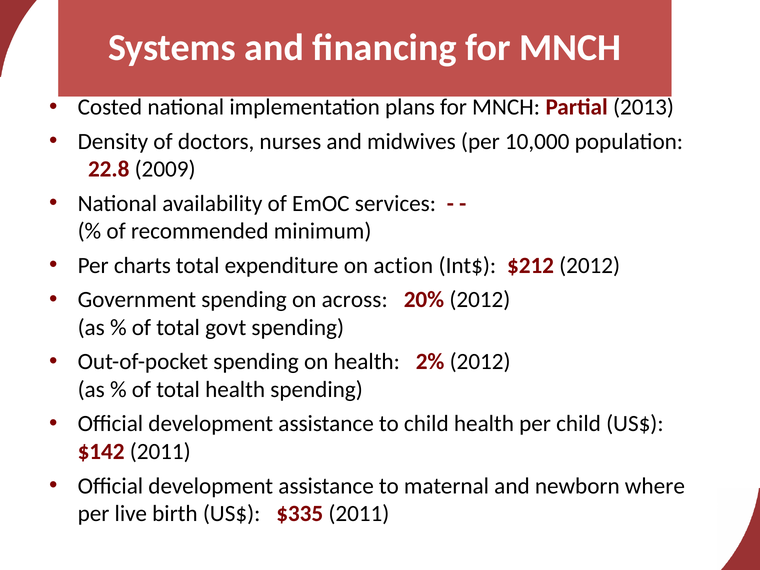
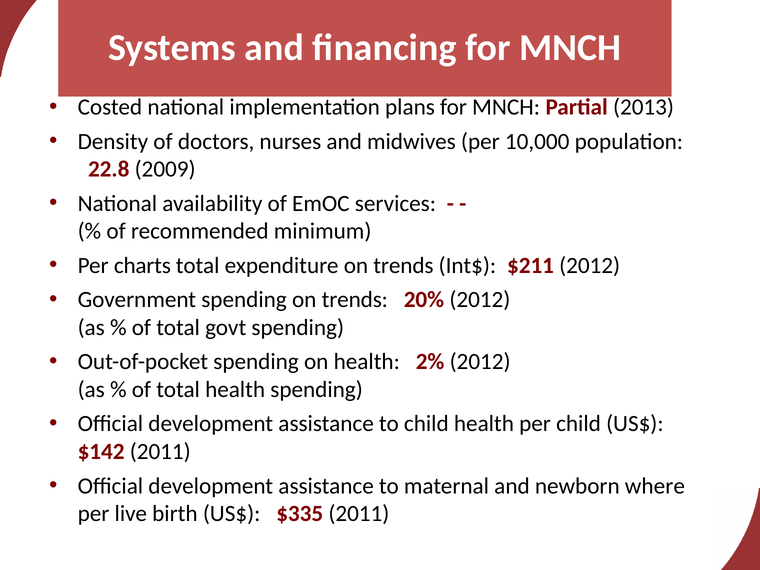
expenditure on action: action -> trends
$212: $212 -> $211
spending on across: across -> trends
